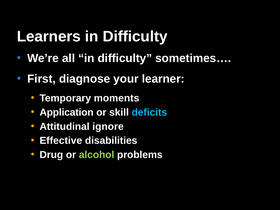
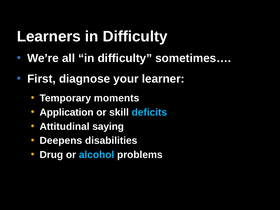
ignore: ignore -> saying
Effective: Effective -> Deepens
alcohol colour: light green -> light blue
